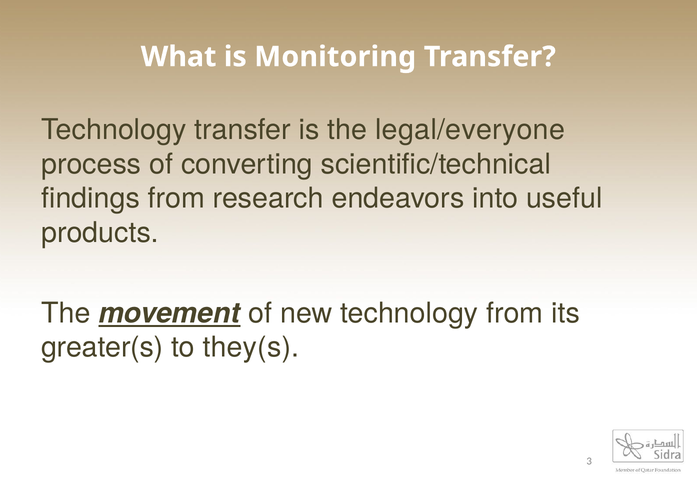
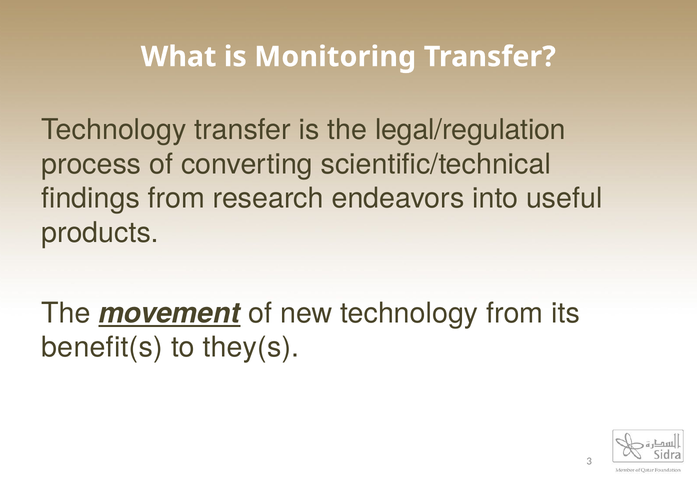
legal/everyone: legal/everyone -> legal/regulation
greater(s: greater(s -> benefit(s
